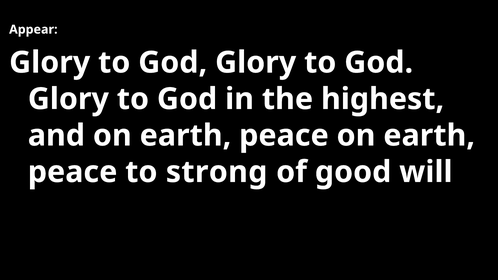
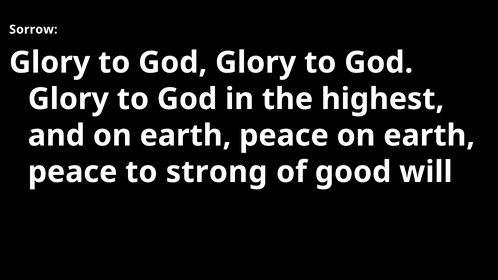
Appear: Appear -> Sorrow
